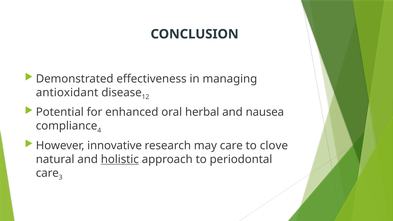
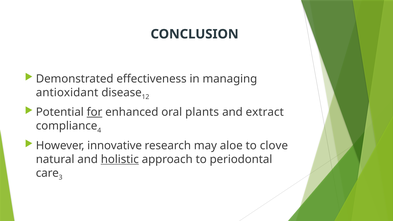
for underline: none -> present
herbal: herbal -> plants
nausea: nausea -> extract
may care: care -> aloe
